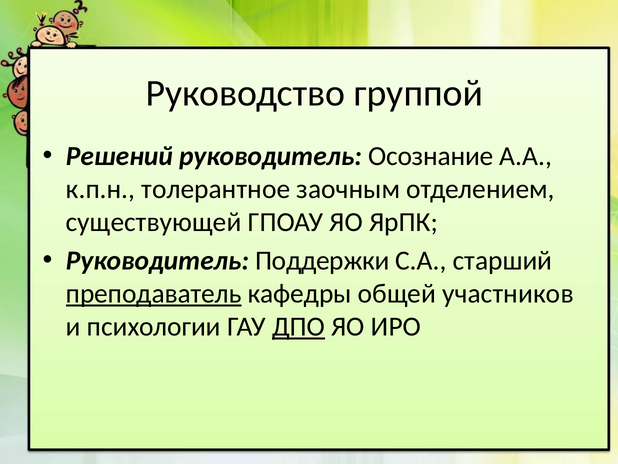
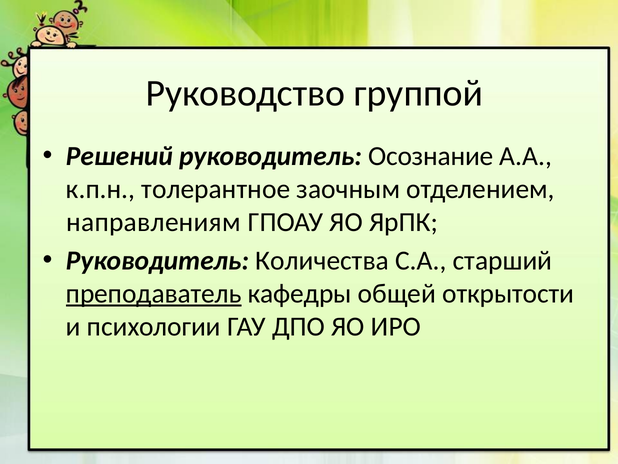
существующей: существующей -> направлениям
Поддержки: Поддержки -> Количества
участников: участников -> открытости
ДПО underline: present -> none
